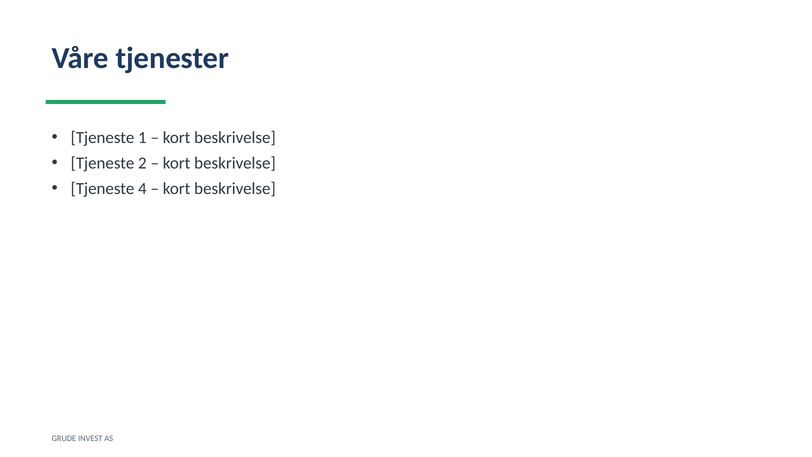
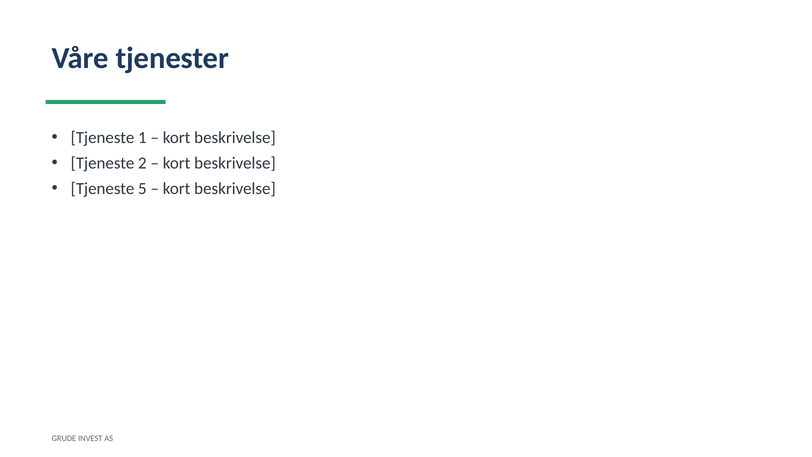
4: 4 -> 5
